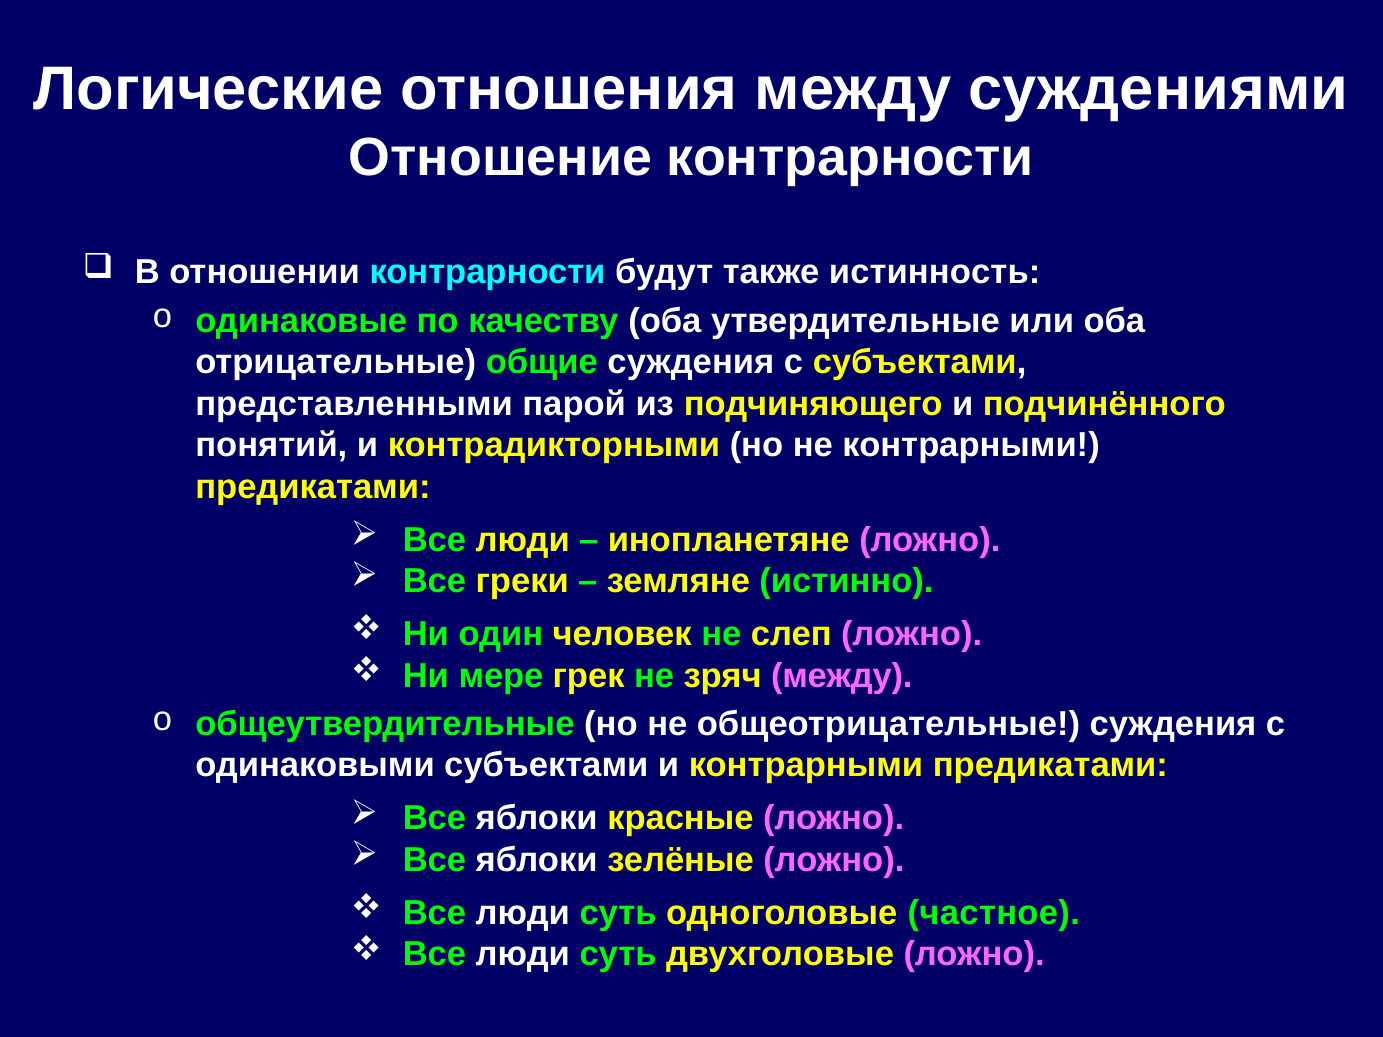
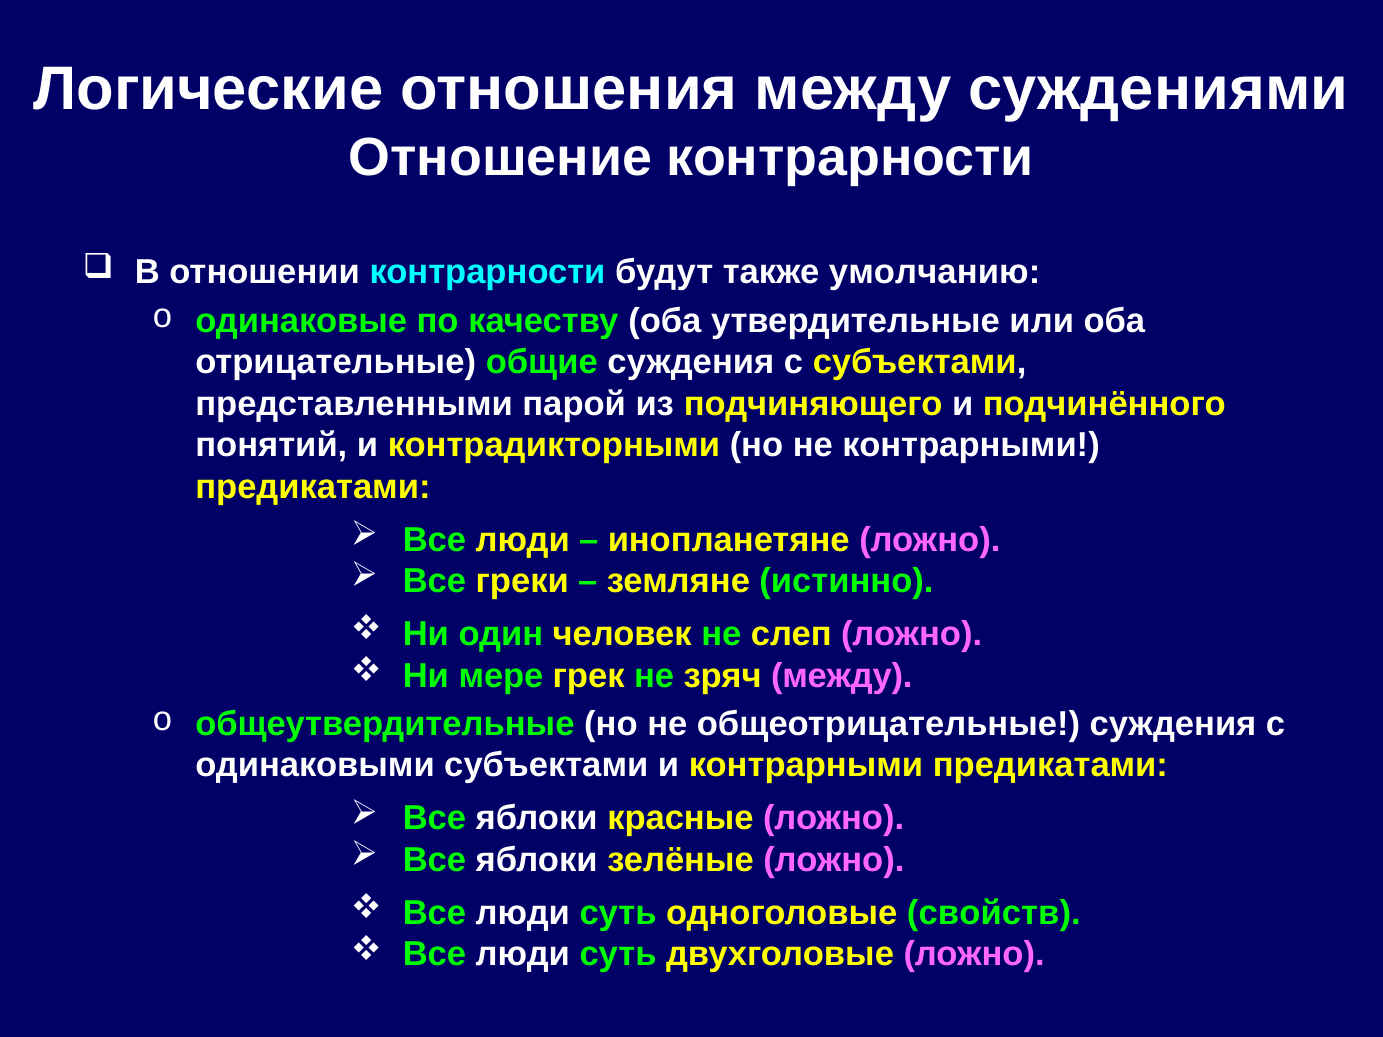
истинность: истинность -> умолчанию
частное: частное -> свойств
